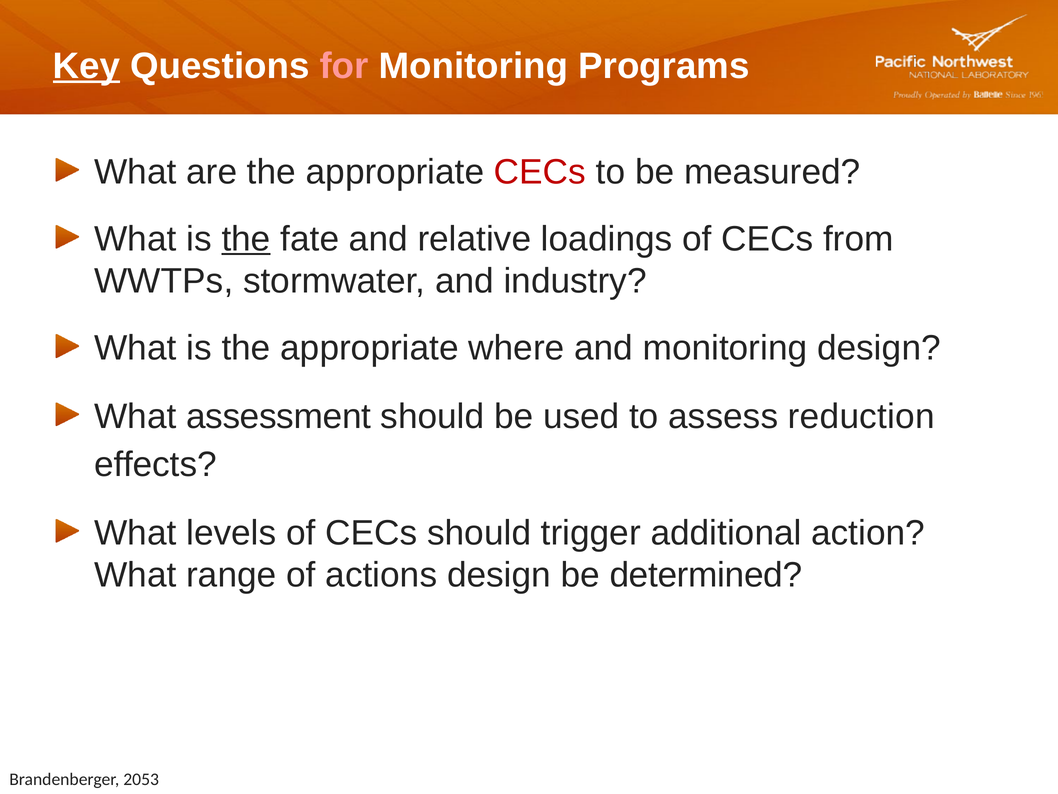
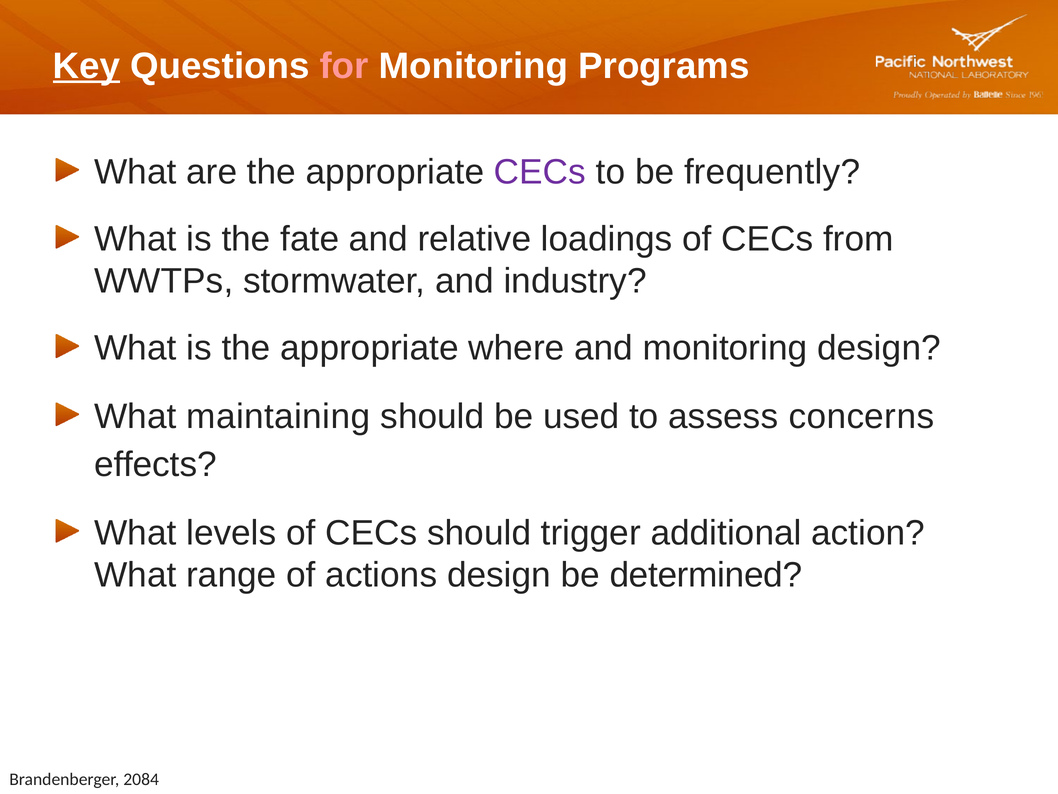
CECs at (540, 172) colour: red -> purple
measured: measured -> frequently
the at (246, 239) underline: present -> none
assessment: assessment -> maintaining
reduction: reduction -> concerns
2053: 2053 -> 2084
